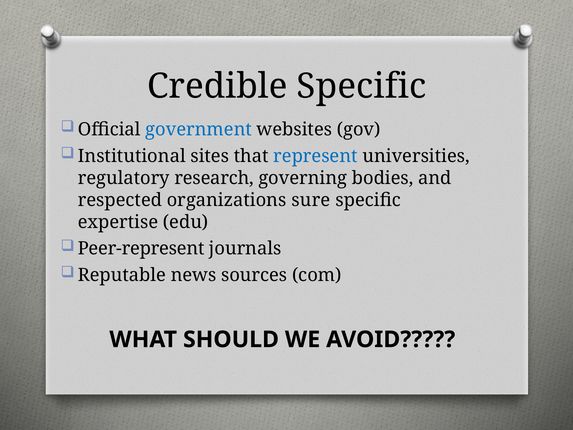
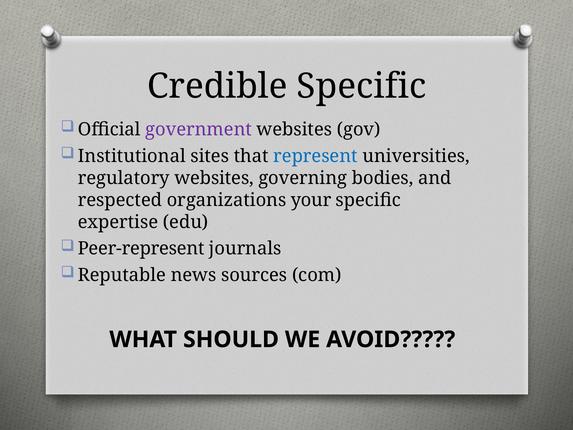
government colour: blue -> purple
regulatory research: research -> websites
sure: sure -> your
